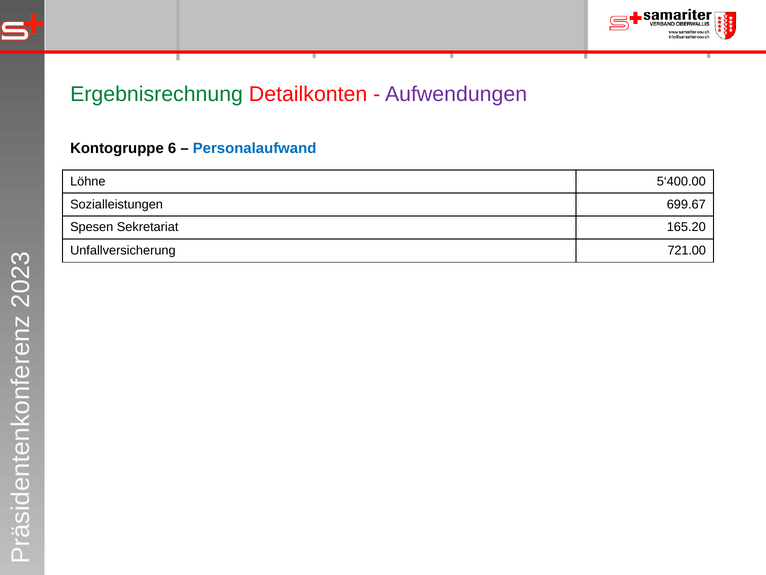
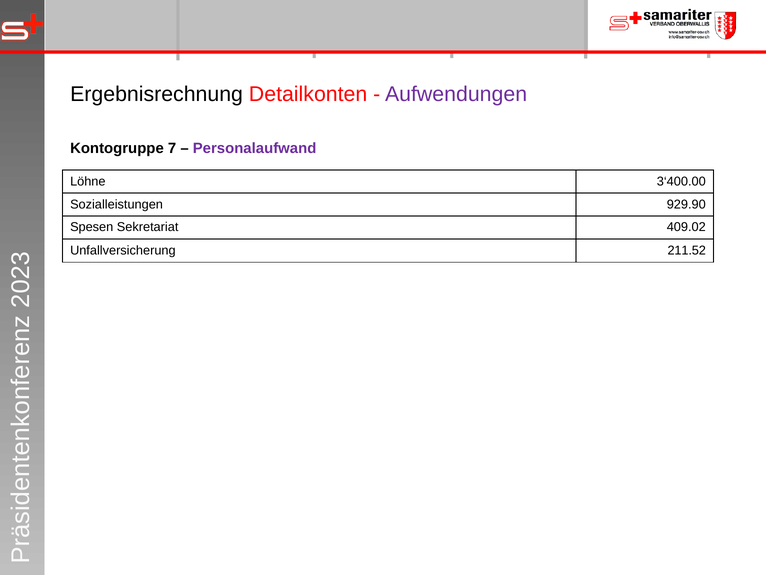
Ergebnisrechnung colour: green -> black
6: 6 -> 7
Personalaufwand colour: blue -> purple
5‘400.00: 5‘400.00 -> 3‘400.00
699.67: 699.67 -> 929.90
165.20: 165.20 -> 409.02
721.00: 721.00 -> 211.52
